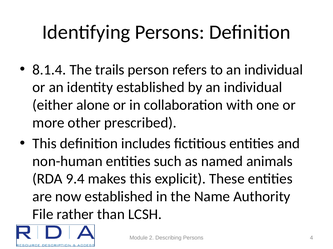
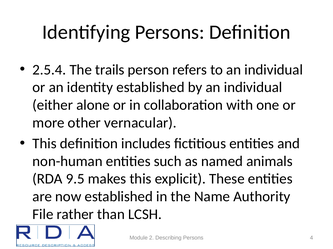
8.1.4: 8.1.4 -> 2.5.4
prescribed: prescribed -> vernacular
9.4: 9.4 -> 9.5
